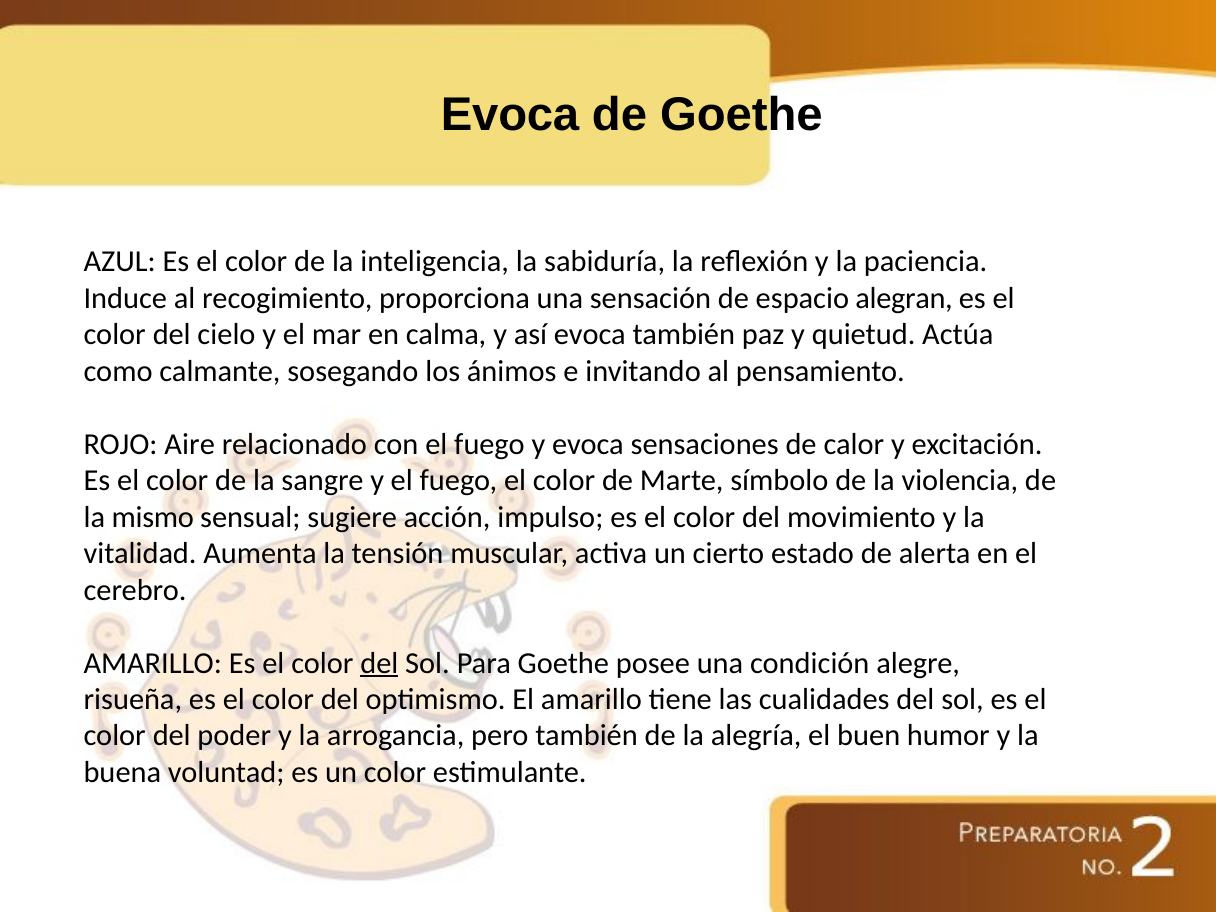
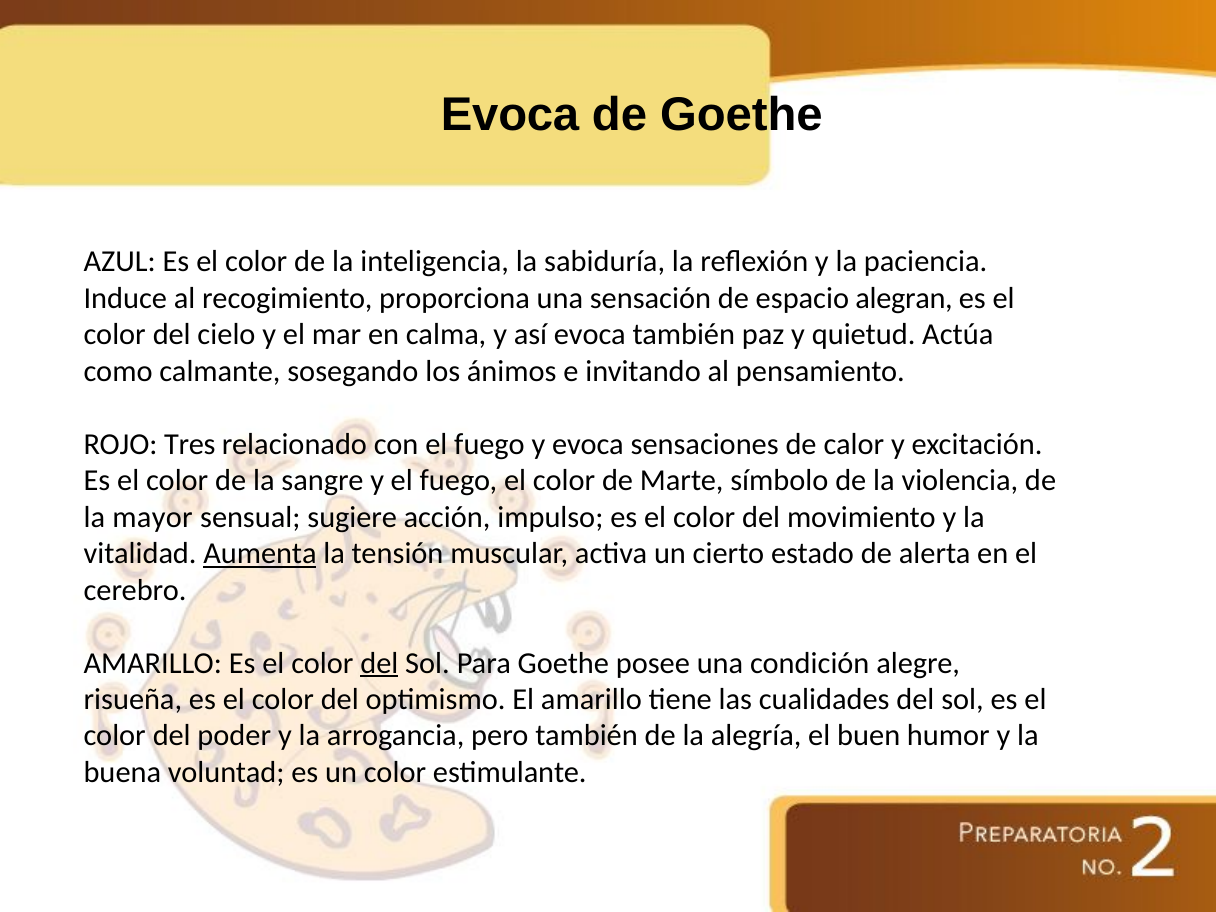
Aire: Aire -> Tres
mismo: mismo -> mayor
Aumenta underline: none -> present
